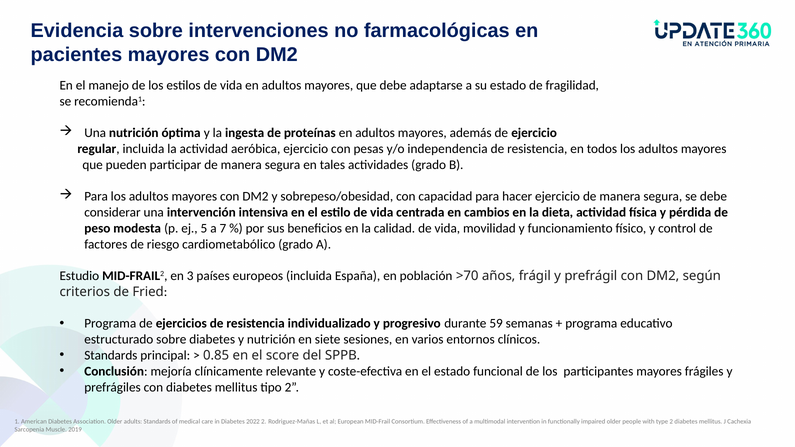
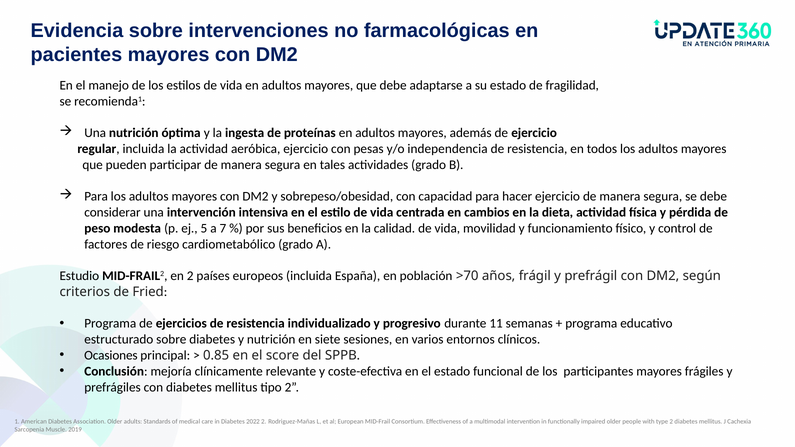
en 3: 3 -> 2
59: 59 -> 11
Standards at (111, 356): Standards -> Ocasiones
